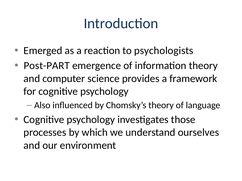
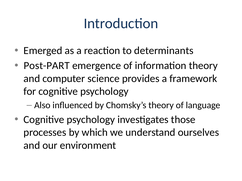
psychologists: psychologists -> determinants
